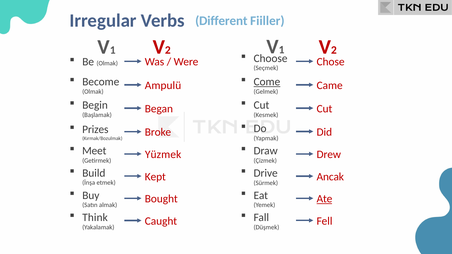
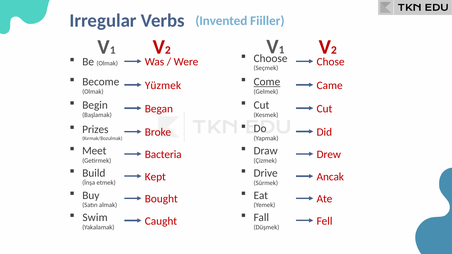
Different: Different -> Invented
Ampulü: Ampulü -> Yüzmek
Yüzmek: Yüzmek -> Bacteria
Ate underline: present -> none
Think: Think -> Swim
